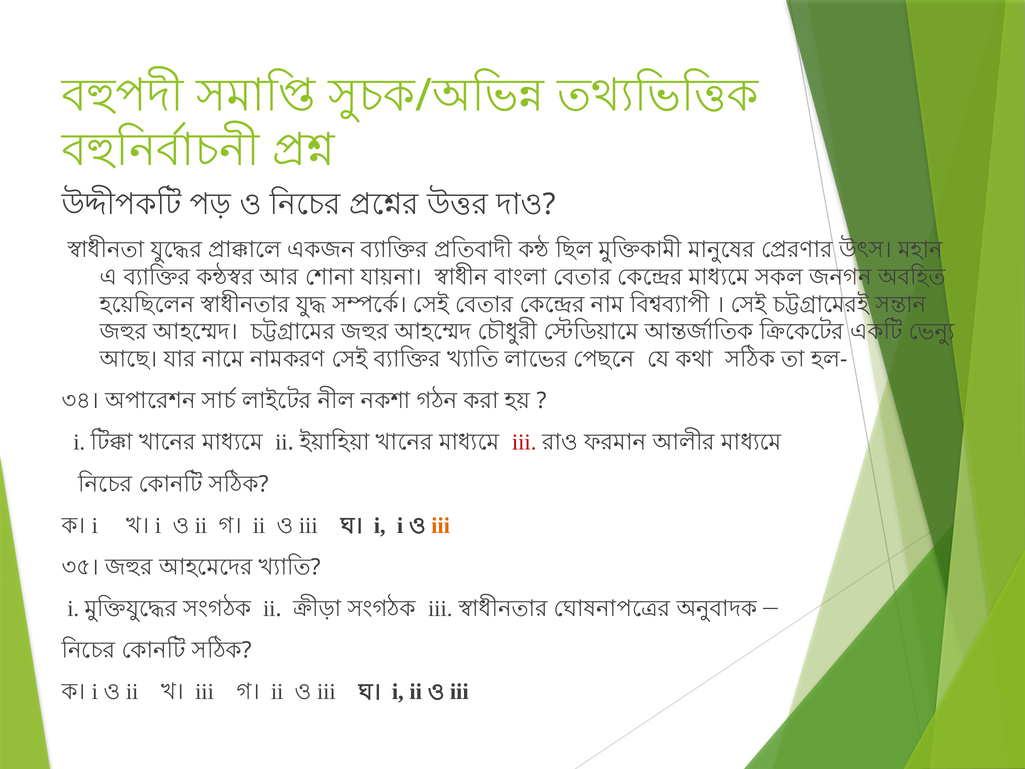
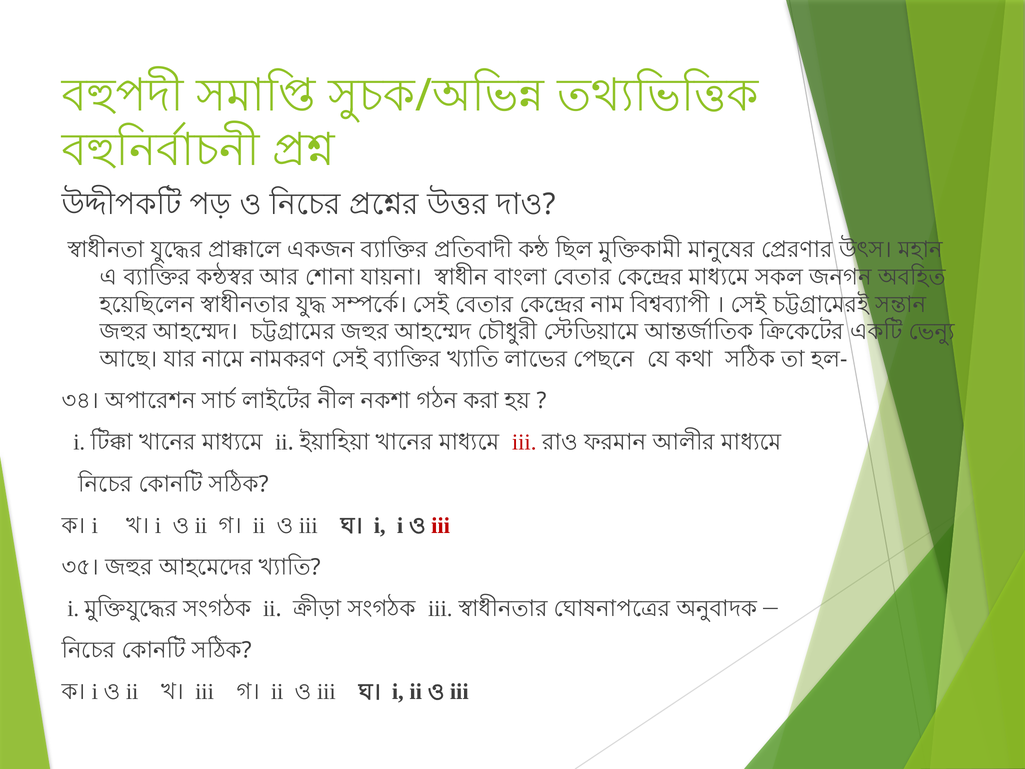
iii at (441, 525) colour: orange -> red
